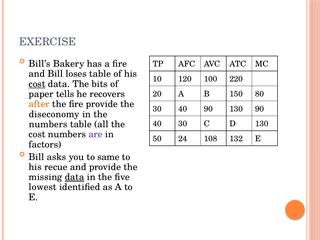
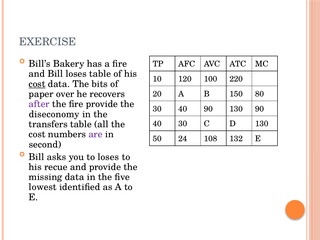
tells: tells -> over
after colour: orange -> purple
numbers at (48, 124): numbers -> transfers
factors: factors -> second
to same: same -> loses
data at (75, 177) underline: present -> none
